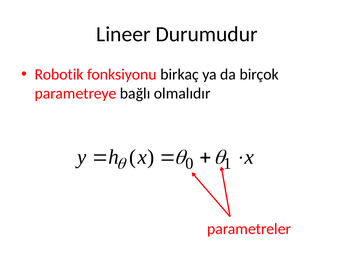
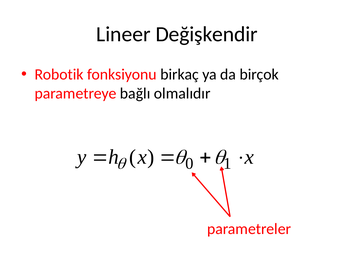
Durumudur: Durumudur -> Değişkendir
